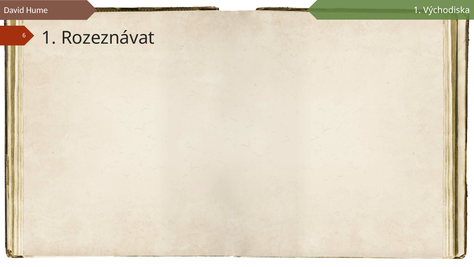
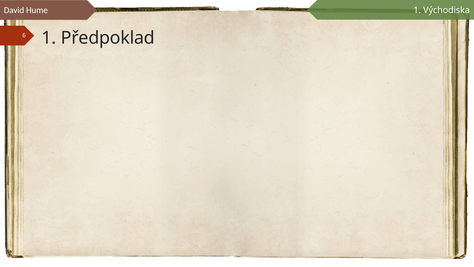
Rozeznávat: Rozeznávat -> Předpoklad
